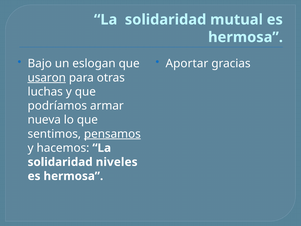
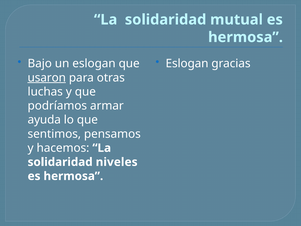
Aportar at (187, 64): Aportar -> Eslogan
nueva: nueva -> ayuda
pensamos underline: present -> none
